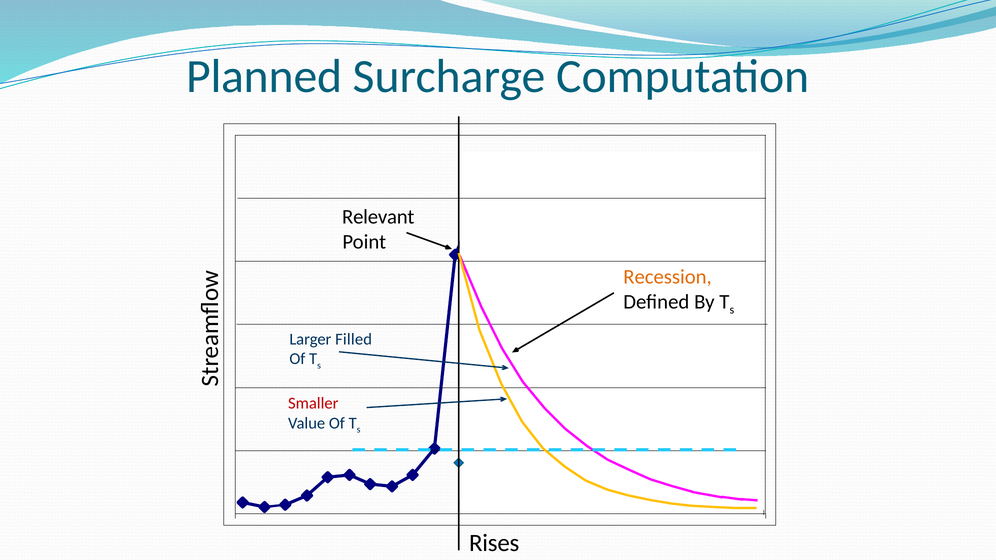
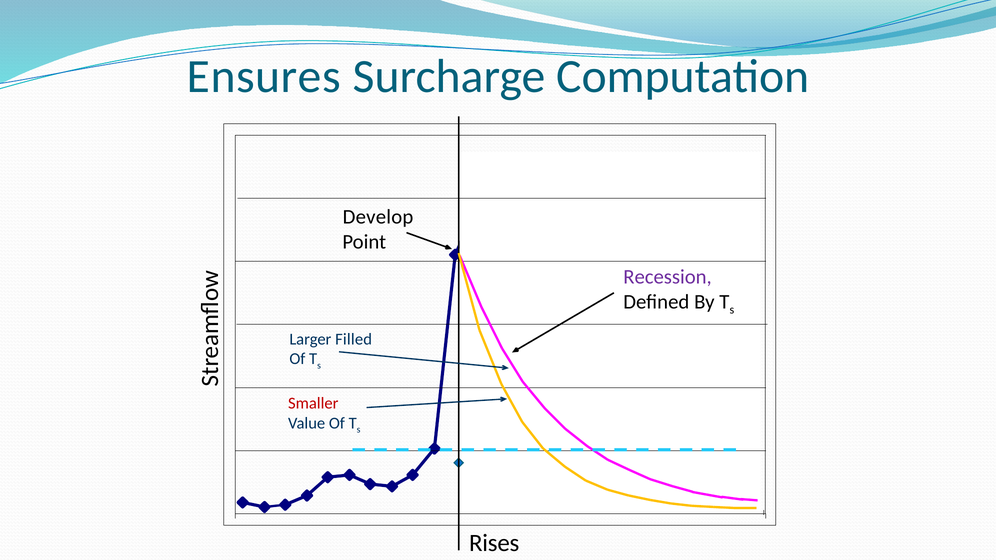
Planned: Planned -> Ensures
Relevant: Relevant -> Develop
Recession colour: orange -> purple
